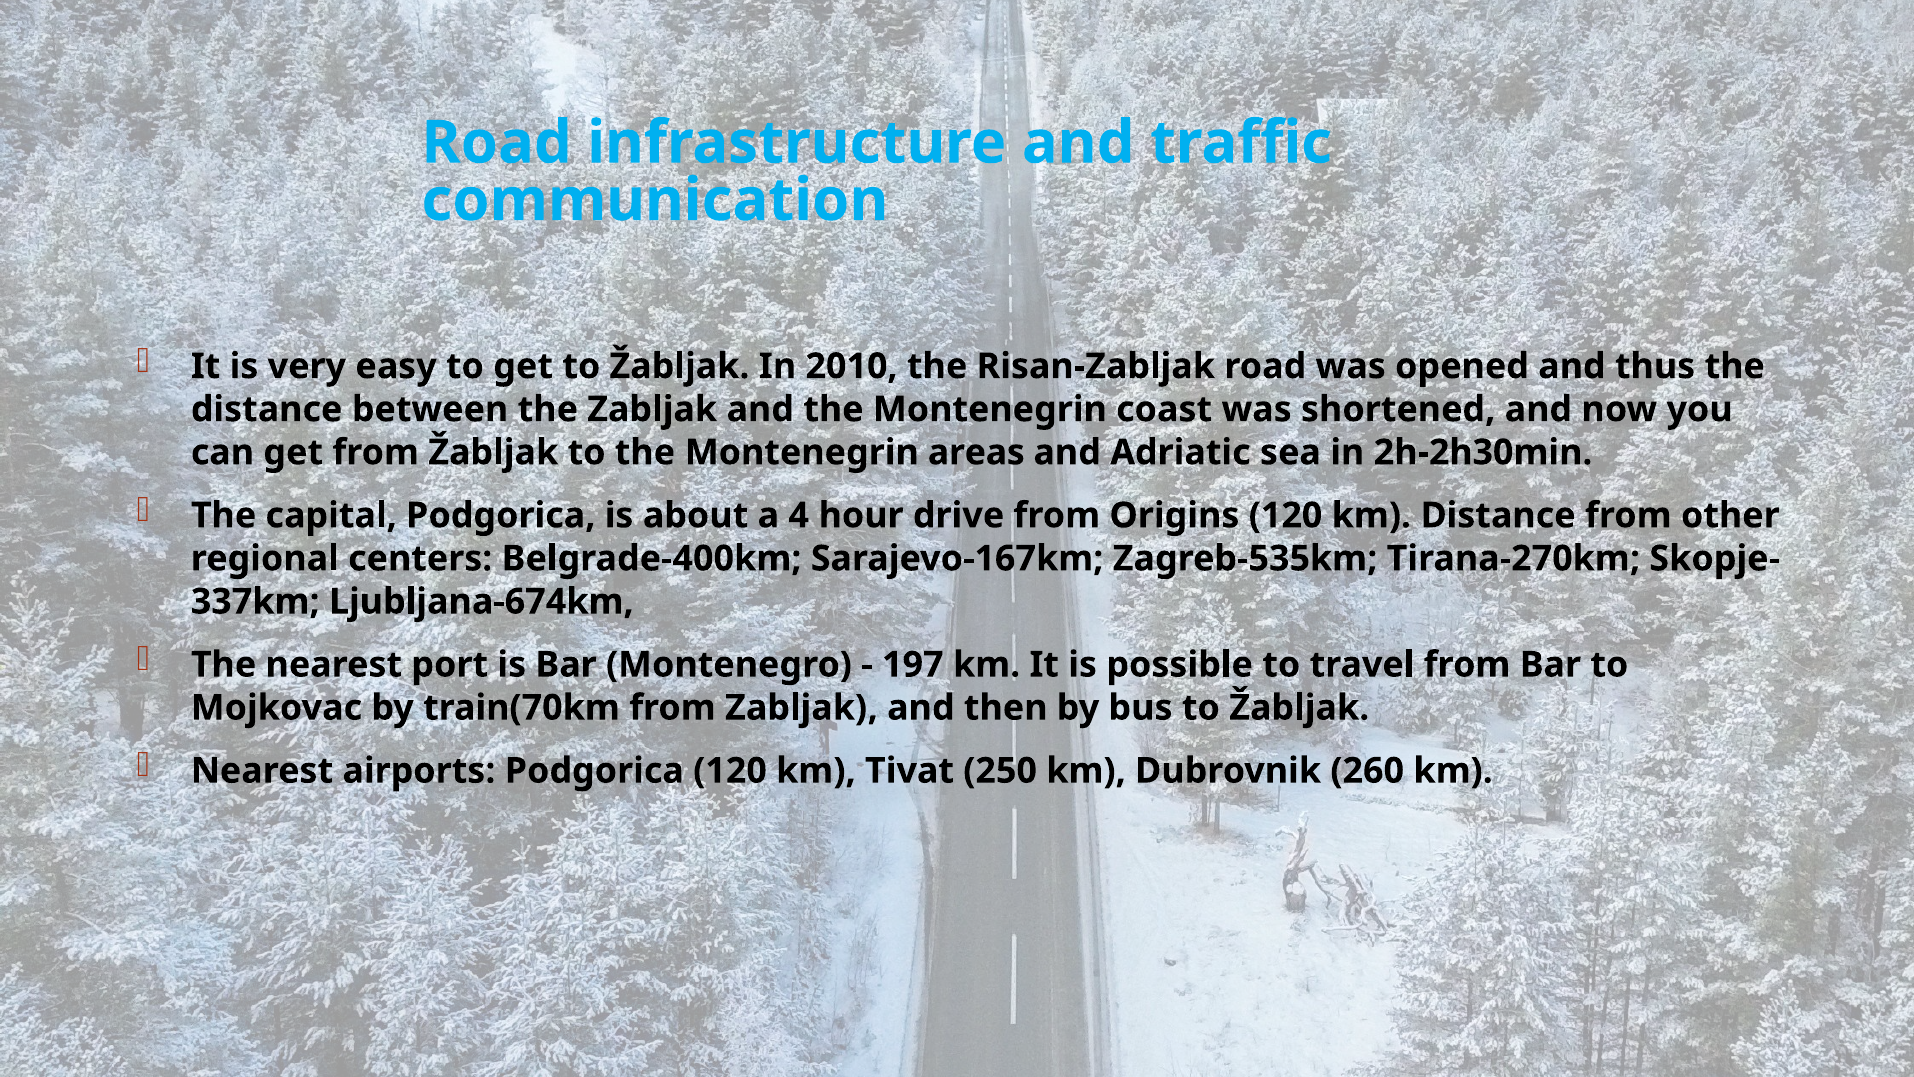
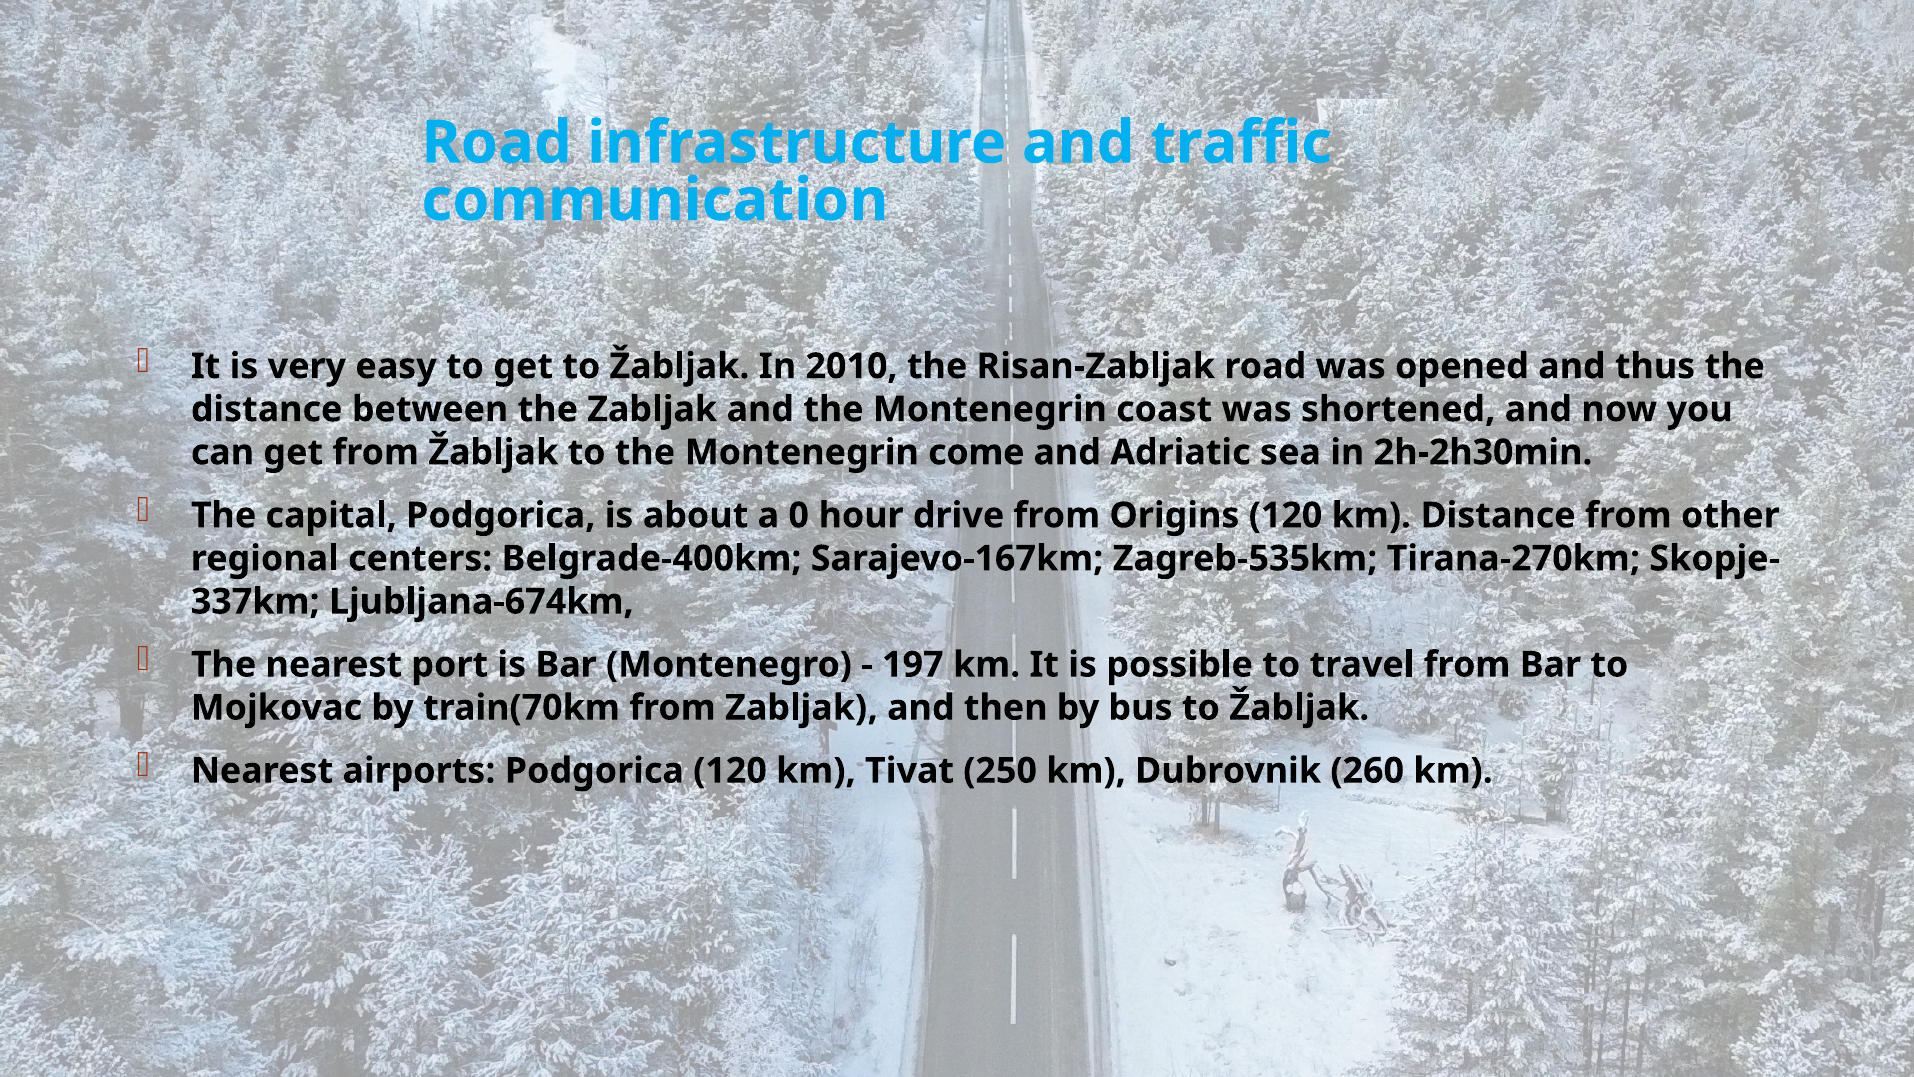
areas: areas -> come
4: 4 -> 0
